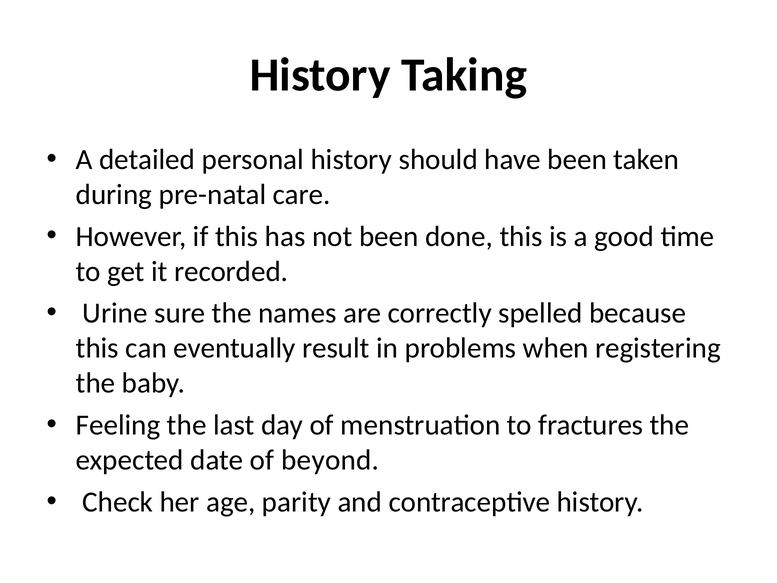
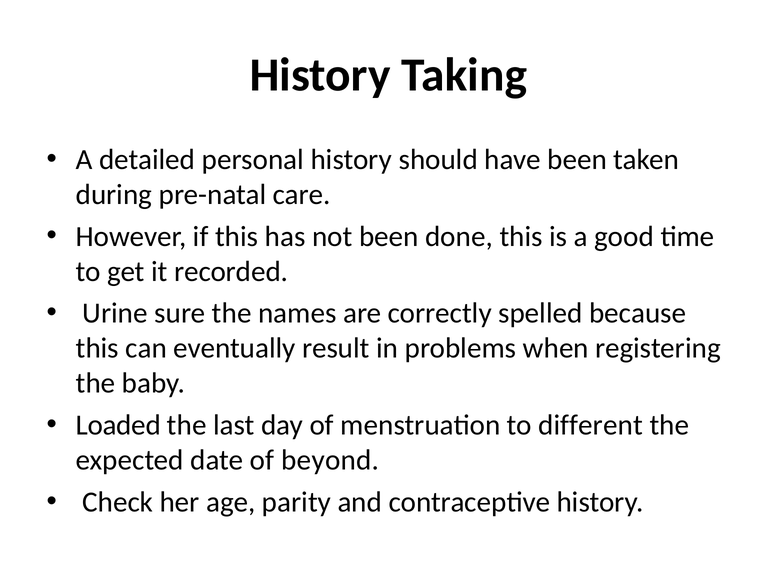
Feeling: Feeling -> Loaded
fractures: fractures -> different
